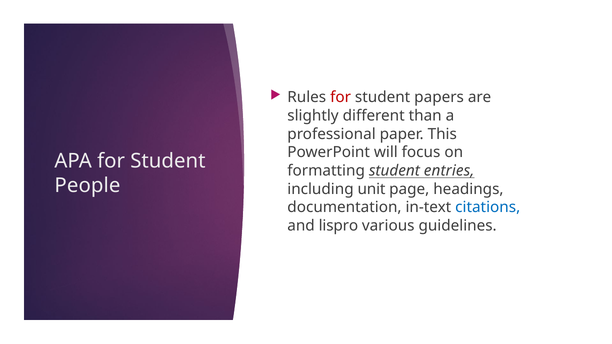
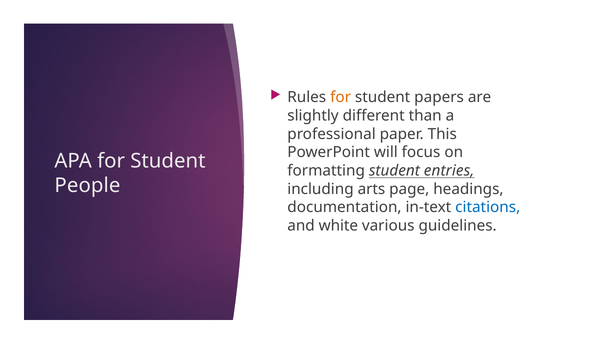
for at (341, 97) colour: red -> orange
unit: unit -> arts
lispro: lispro -> white
